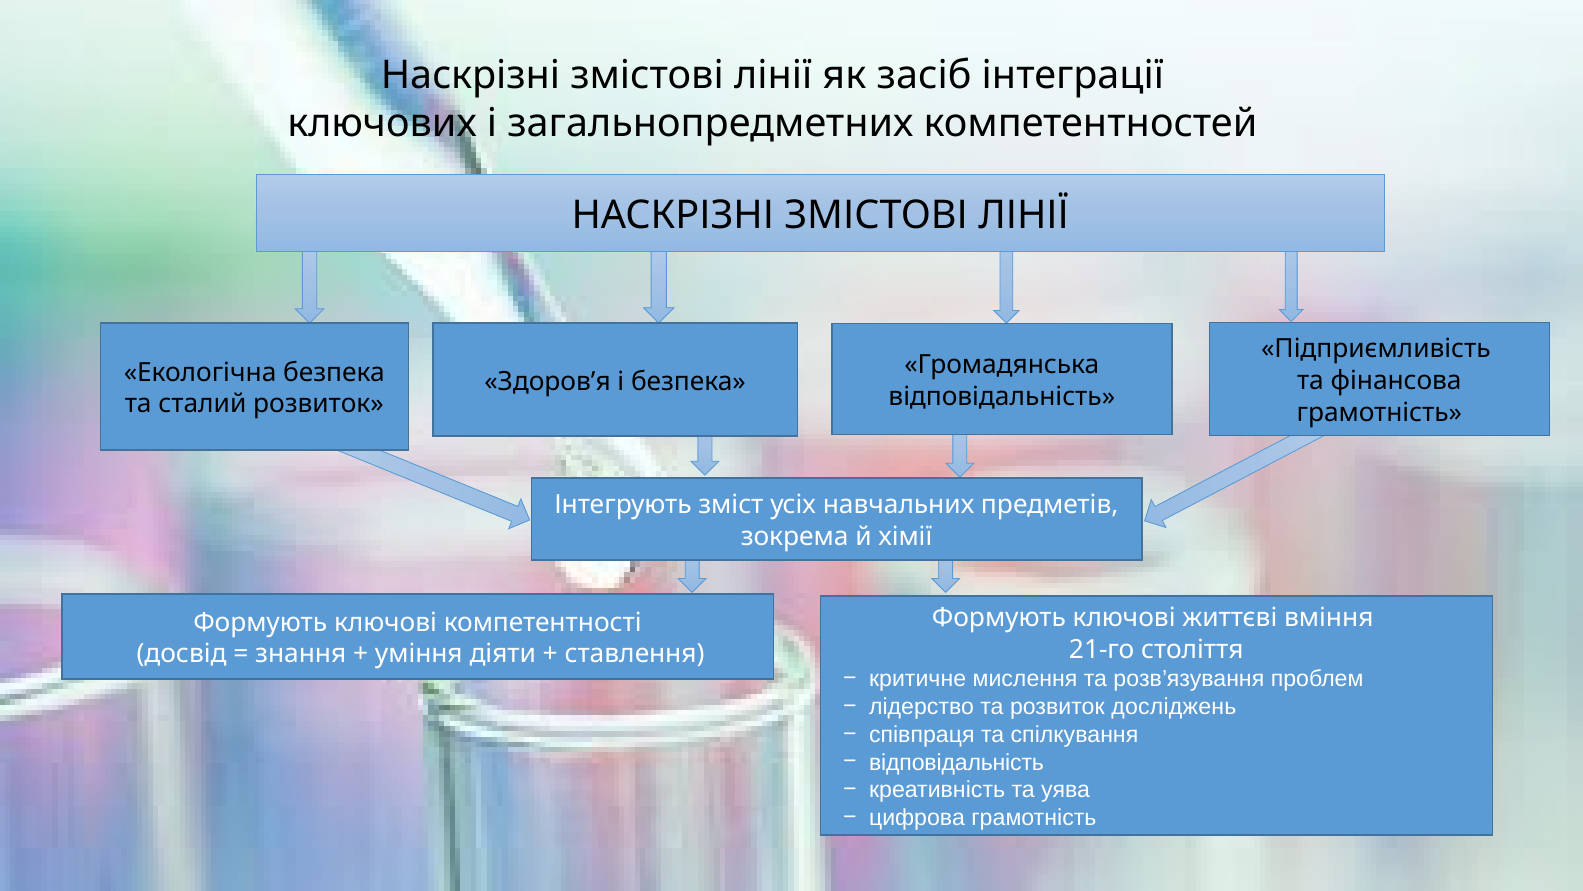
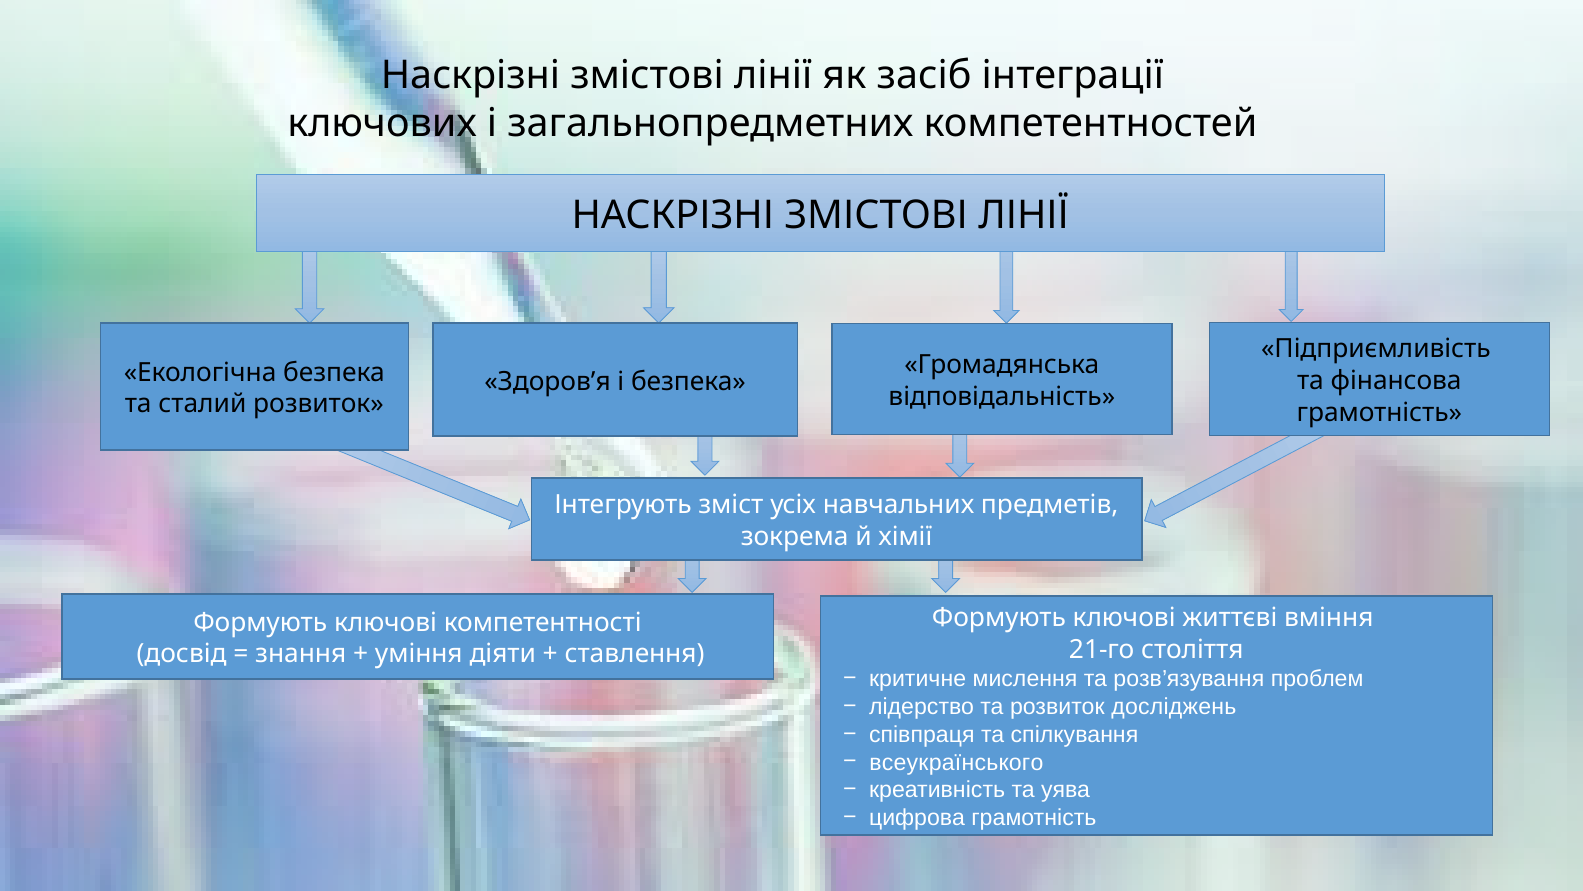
відповідальність at (957, 762): відповідальність -> всеукраїнського
